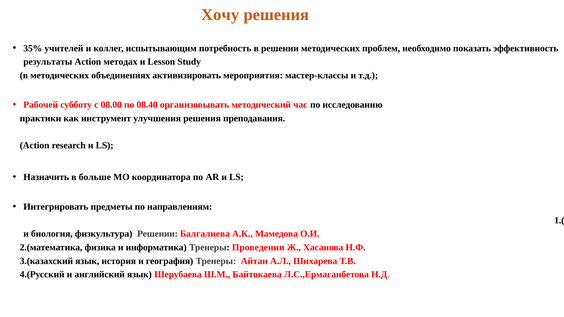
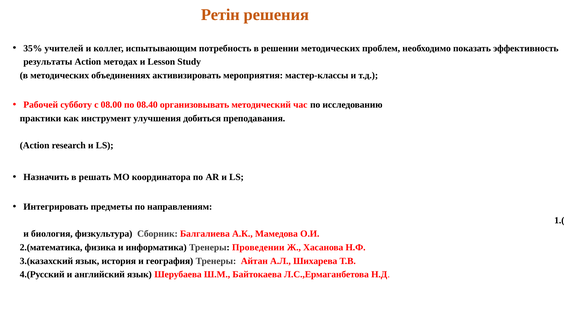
Хочу: Хочу -> Ретін
улучшения решения: решения -> добиться
больше: больше -> решать
физкультура Решении: Решении -> Сборник
